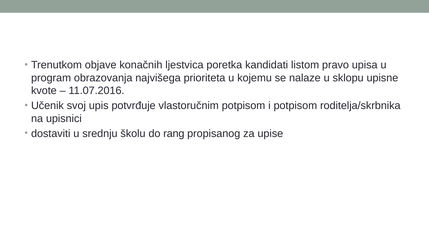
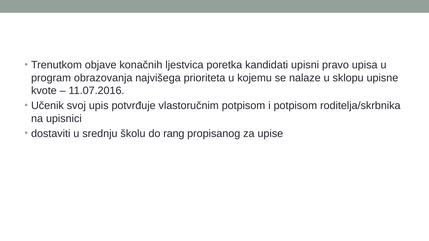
listom: listom -> upisni
